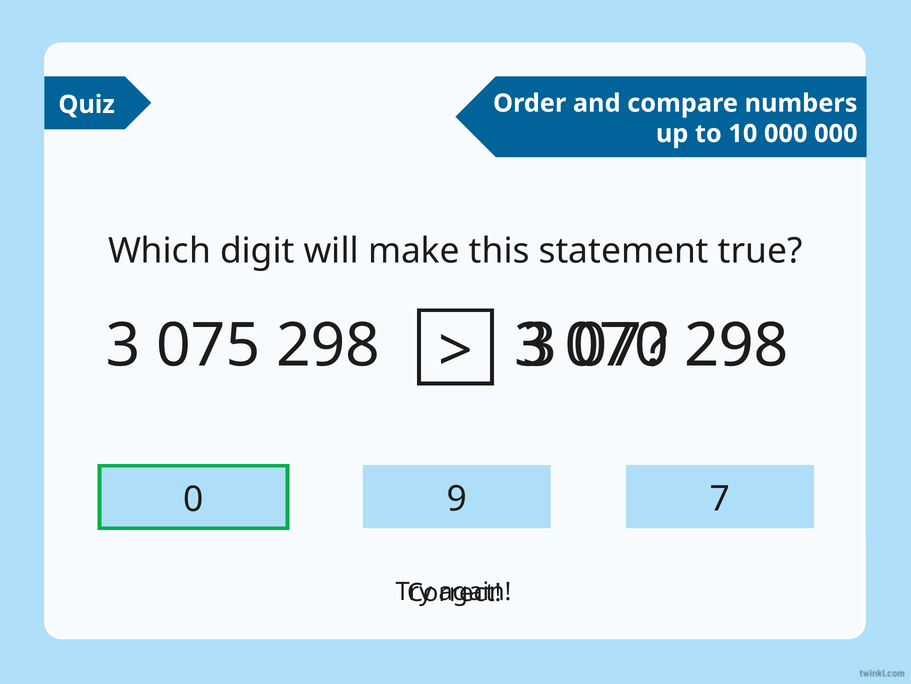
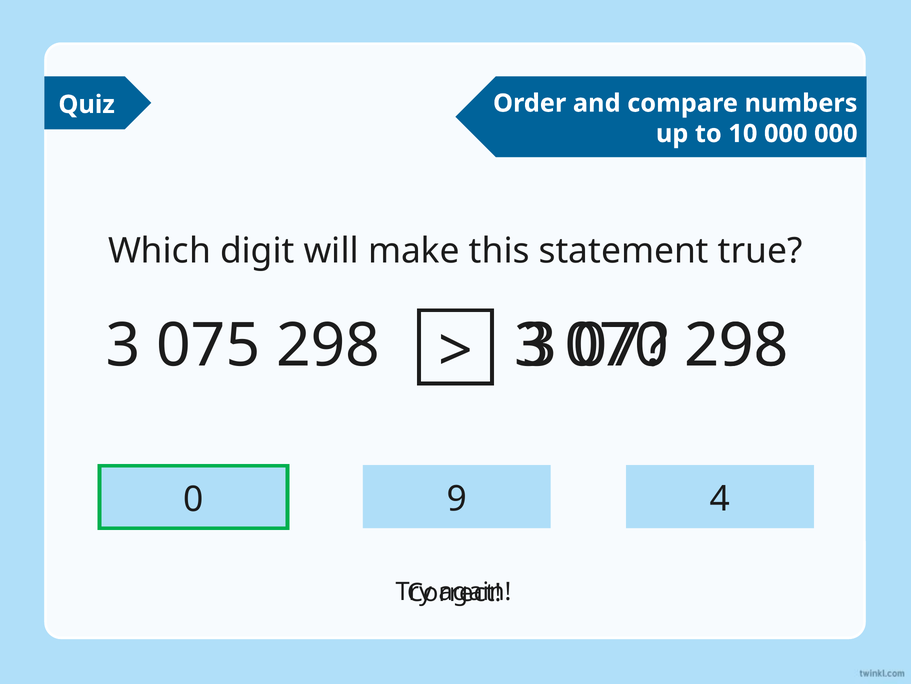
7: 7 -> 4
